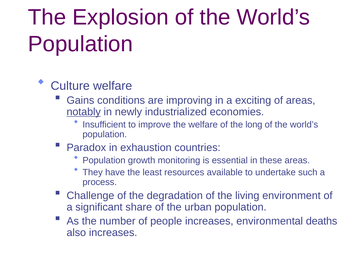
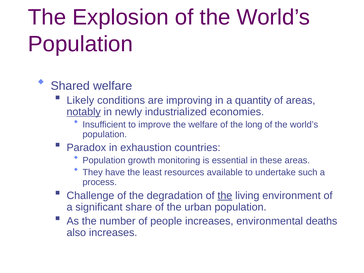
Culture: Culture -> Shared
Gains: Gains -> Likely
exciting: exciting -> quantity
the at (225, 196) underline: none -> present
